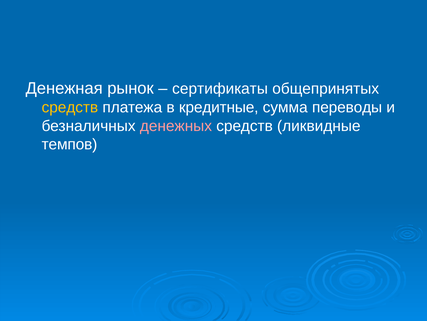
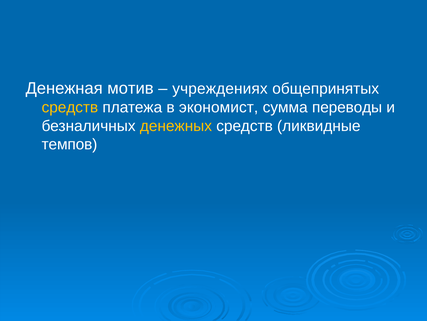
рынок: рынок -> мотив
сертификаты: сертификаты -> учреждениях
кредитные: кредитные -> экономист
денежных colour: pink -> yellow
